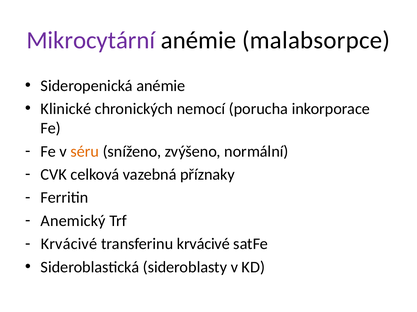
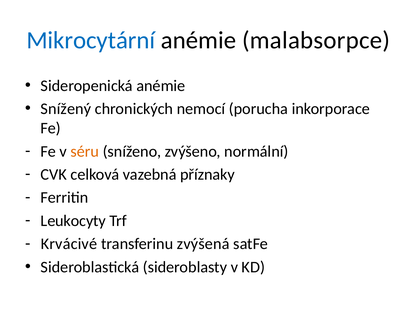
Mikrocytární colour: purple -> blue
Klinické: Klinické -> Snížený
Anemický: Anemický -> Leukocyty
transferinu krvácivé: krvácivé -> zvýšená
